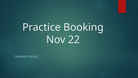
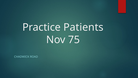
Booking: Booking -> Patients
22: 22 -> 75
